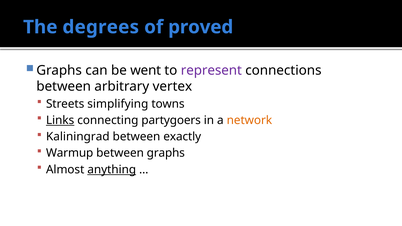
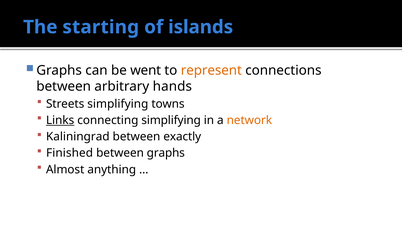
degrees: degrees -> starting
proved: proved -> islands
represent colour: purple -> orange
vertex: vertex -> hands
connecting partygoers: partygoers -> simplifying
Warmup: Warmup -> Finished
anything underline: present -> none
